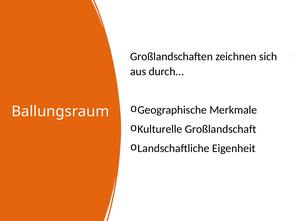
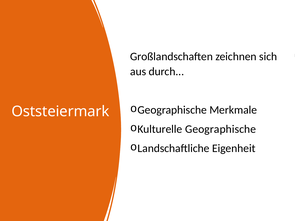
Ballungsraum: Ballungsraum -> Oststeiermark
Kulturelle Großlandschaft: Großlandschaft -> Geographische
